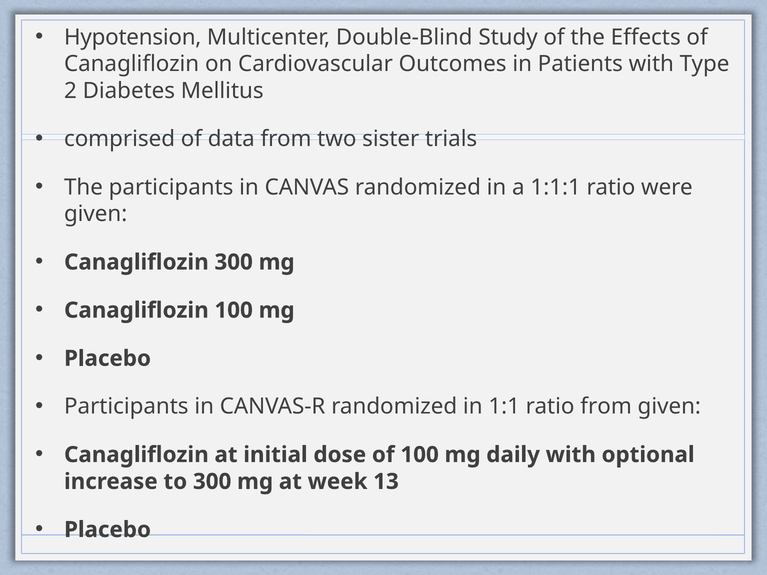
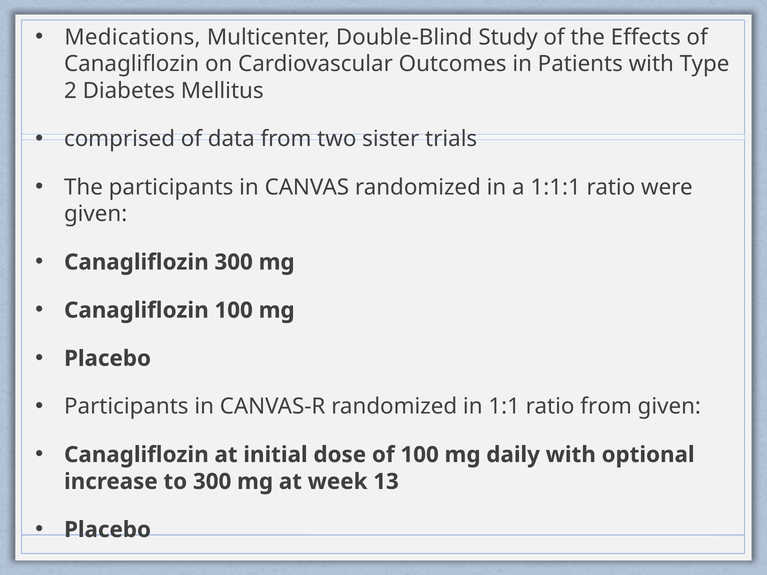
Hypotension: Hypotension -> Medications
